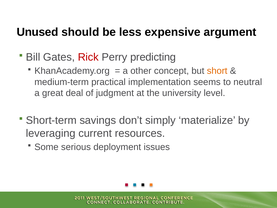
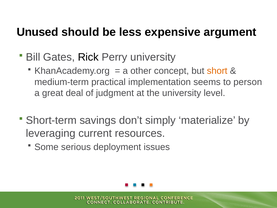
Rick colour: red -> black
Perry predicting: predicting -> university
neutral: neutral -> person
